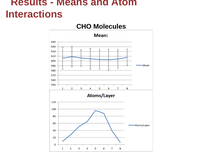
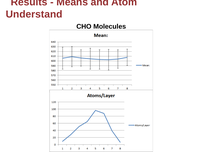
Interactions: Interactions -> Understand
